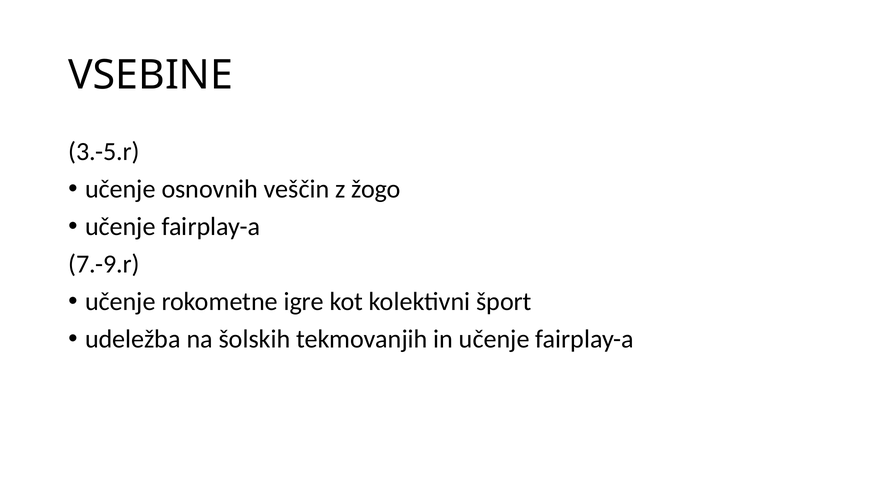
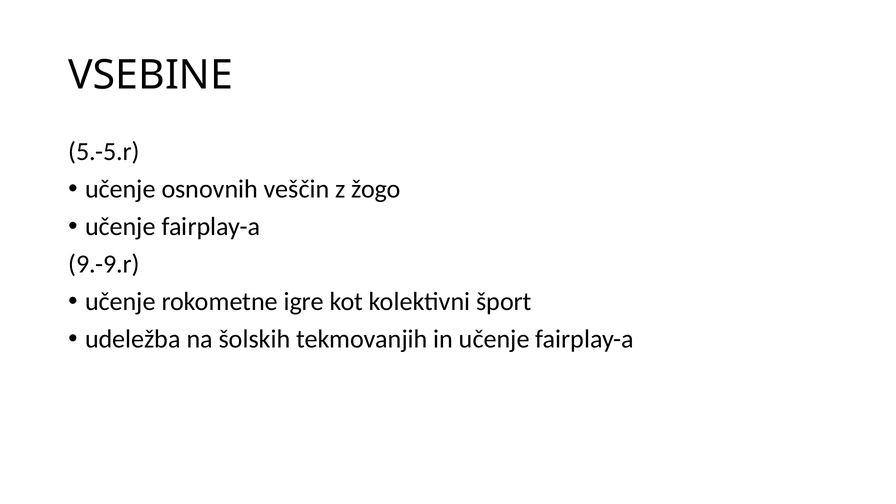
3.-5.r: 3.-5.r -> 5.-5.r
7.-9.r: 7.-9.r -> 9.-9.r
